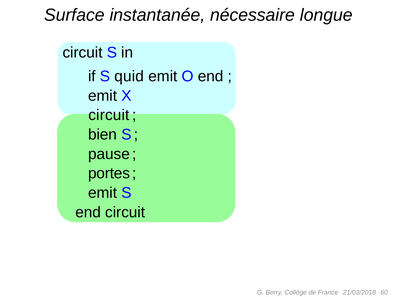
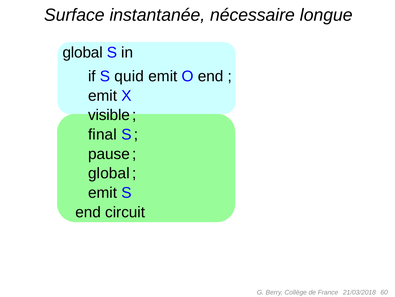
circuit at (83, 52): circuit -> global
circuit at (109, 115): circuit -> visible
bien: bien -> final
portes at (109, 173): portes -> global
